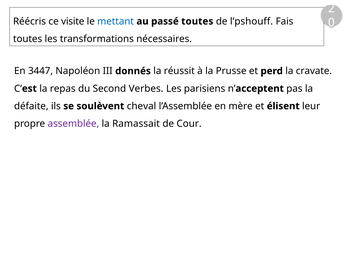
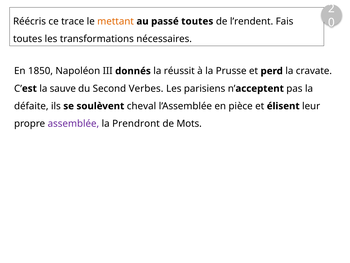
visite: visite -> trace
mettant colour: blue -> orange
l’pshouff: l’pshouff -> l’rendent
3447: 3447 -> 1850
repas: repas -> sauve
mère: mère -> pièce
Ramassait: Ramassait -> Prendront
Cour: Cour -> Mots
